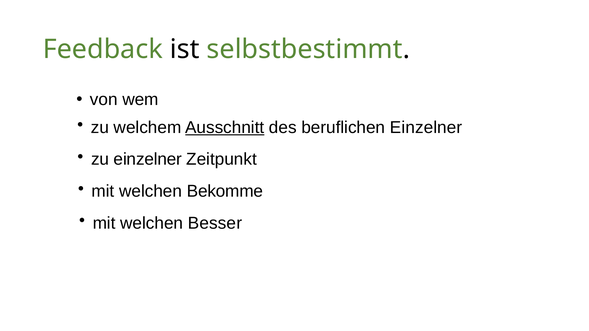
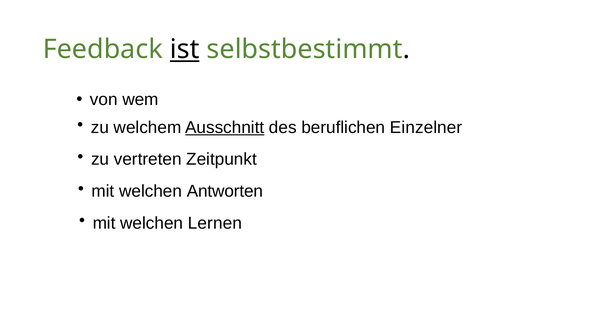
ist underline: none -> present
zu einzelner: einzelner -> vertreten
Bekomme: Bekomme -> Antworten
Besser: Besser -> Lernen
